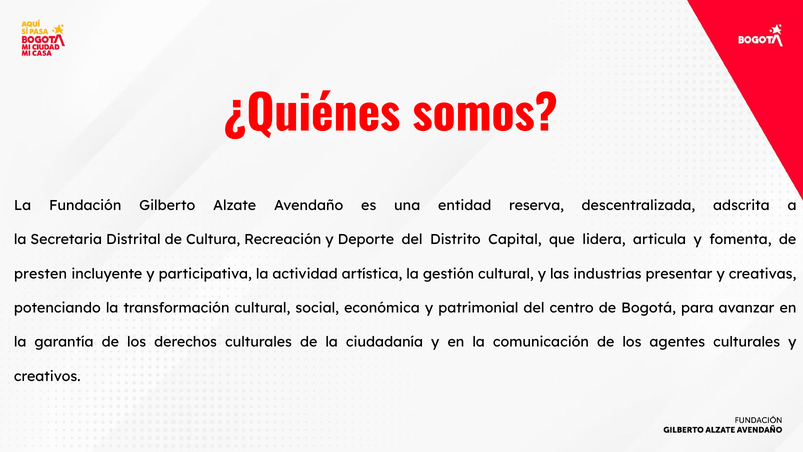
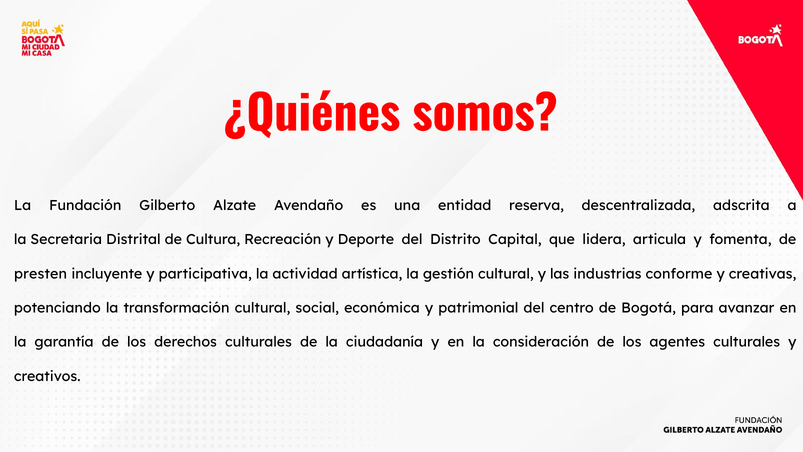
presentar: presentar -> conforme
comunicación: comunicación -> consideración
